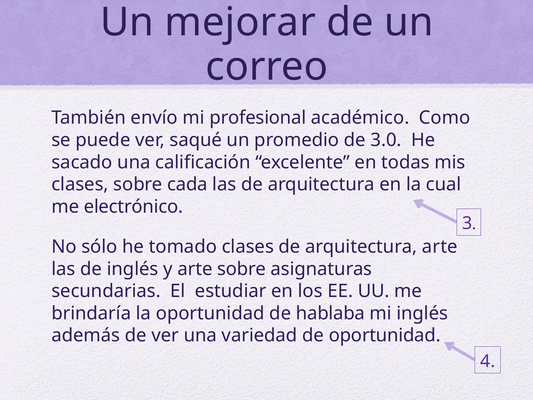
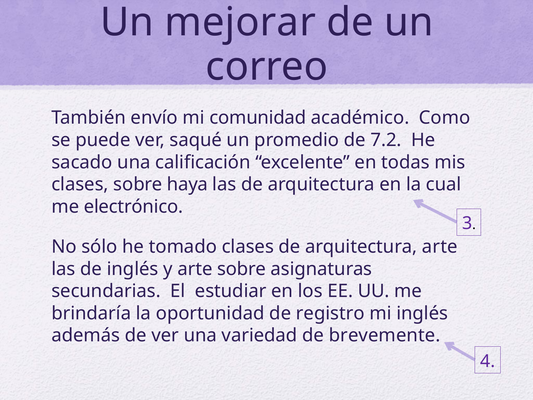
profesional: profesional -> comunidad
3.0: 3.0 -> 7.2
cada: cada -> haya
hablaba: hablaba -> registro
de oportunidad: oportunidad -> brevemente
